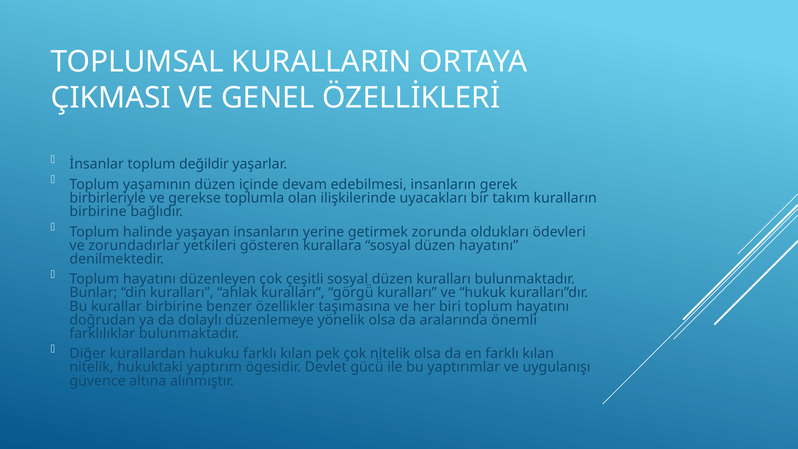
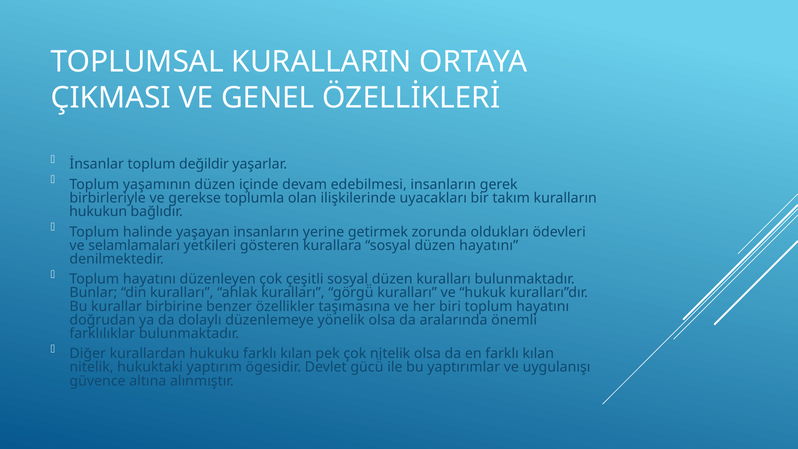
birbirine at (98, 212): birbirine -> hukukun
zorundadırlar: zorundadırlar -> selamlamaları
